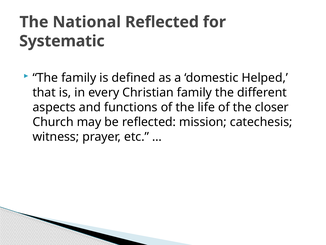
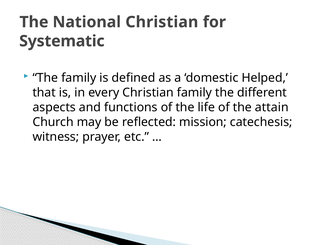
National Reflected: Reflected -> Christian
closer: closer -> attain
